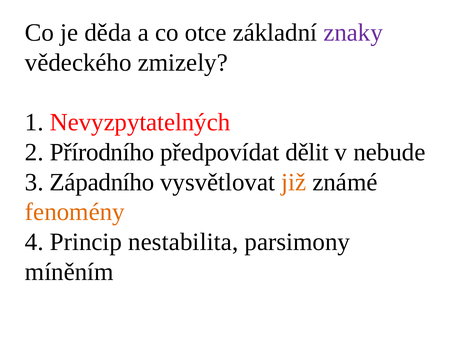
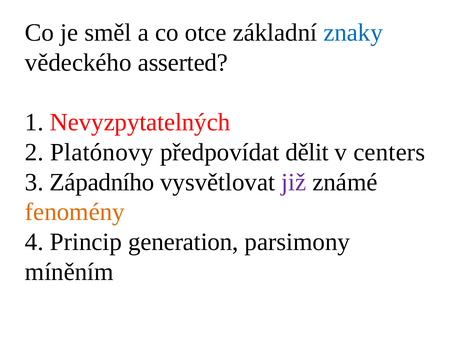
děda: děda -> směl
znaky colour: purple -> blue
zmizely: zmizely -> asserted
Přírodního: Přírodního -> Platónovy
nebude: nebude -> centers
již colour: orange -> purple
nestabilita: nestabilita -> generation
